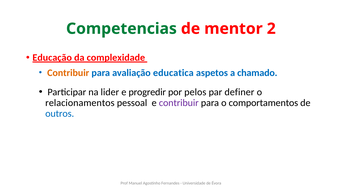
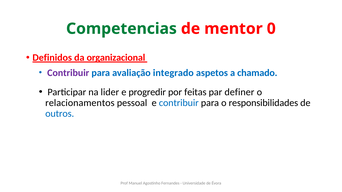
2: 2 -> 0
Educação: Educação -> Definidos
complexidade: complexidade -> organizacional
Contribuir at (68, 73) colour: orange -> purple
educatica: educatica -> integrado
pelos: pelos -> feitas
contribuir at (179, 103) colour: purple -> blue
comportamentos: comportamentos -> responsibilidades
